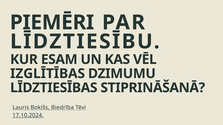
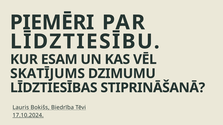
IZGLĪTĪBAS: IZGLĪTĪBAS -> SKATĪJUMS
